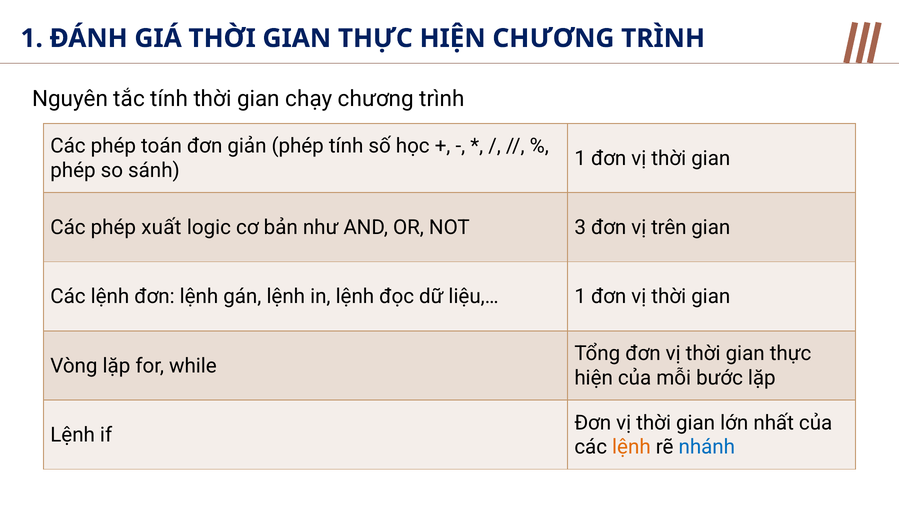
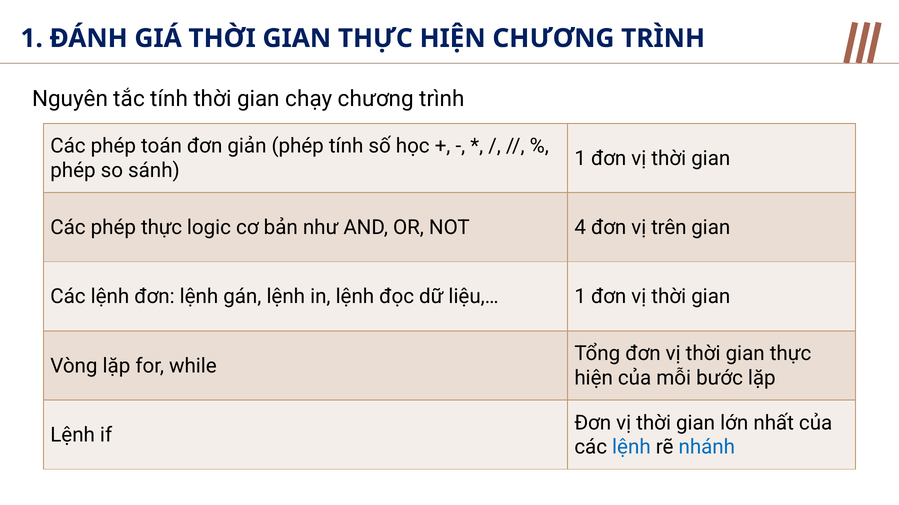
phép xuất: xuất -> thực
3: 3 -> 4
lệnh at (631, 448) colour: orange -> blue
